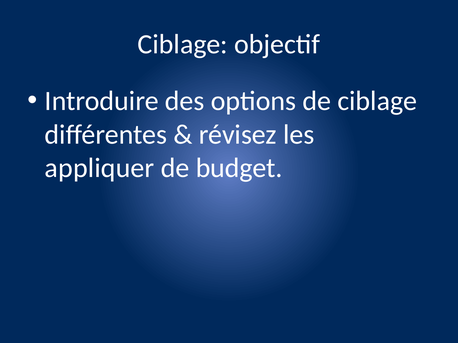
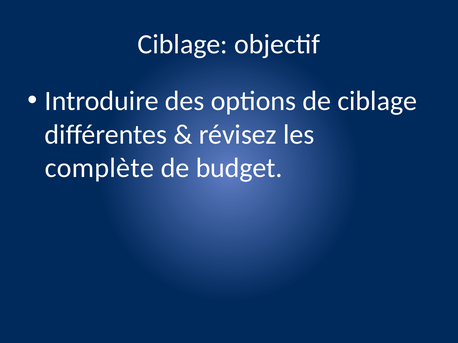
appliquer: appliquer -> complète
